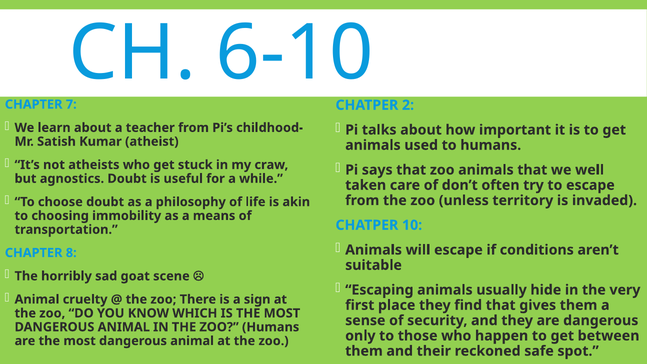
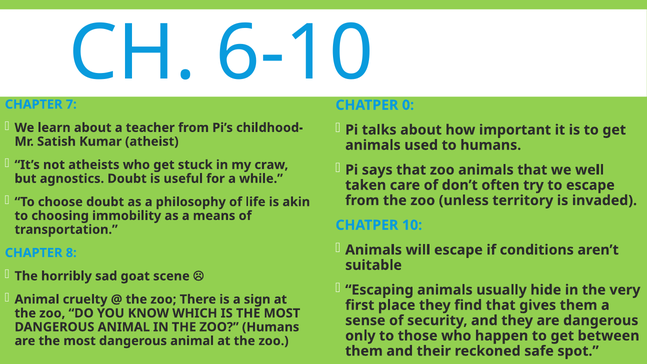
2: 2 -> 0
